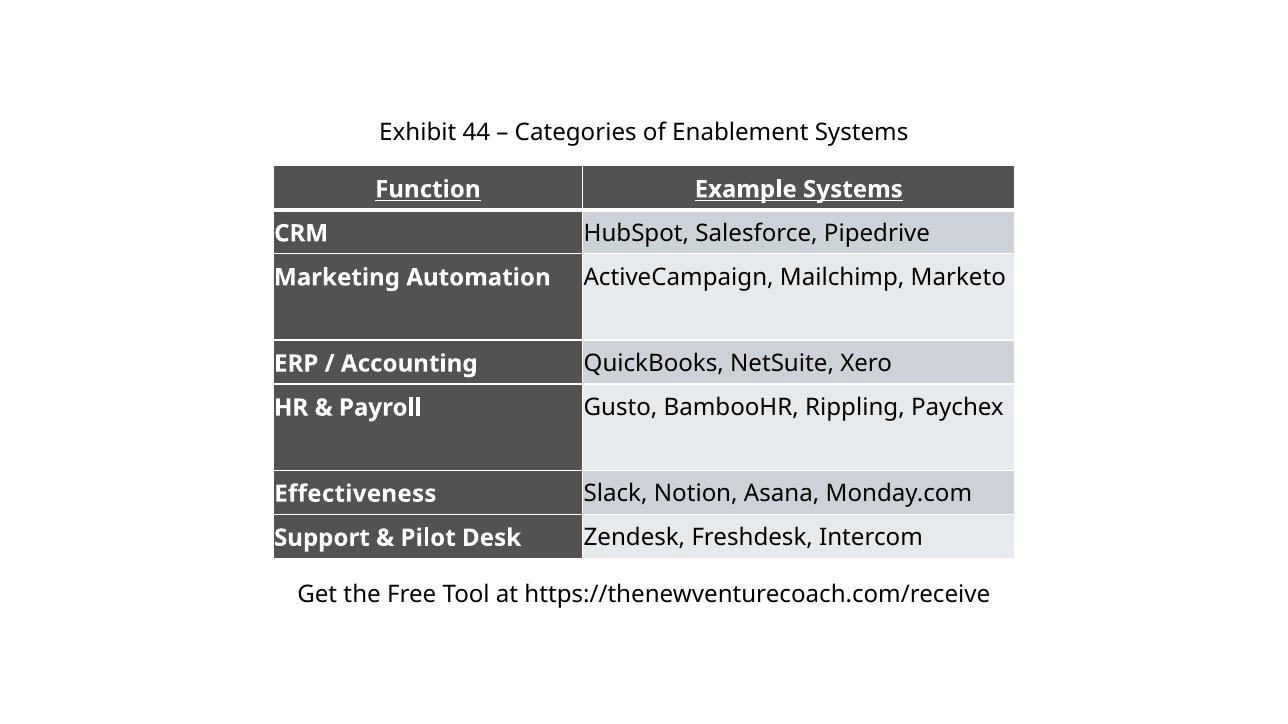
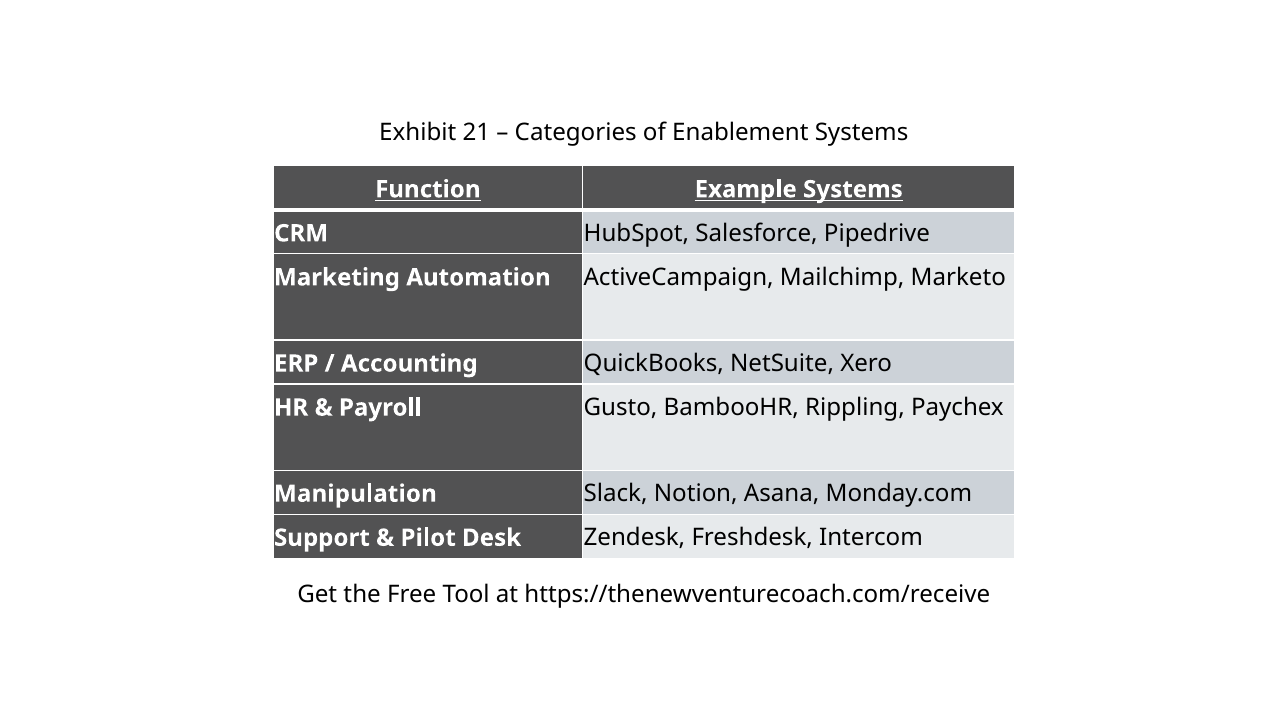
44: 44 -> 21
Effectiveness: Effectiveness -> Manipulation
